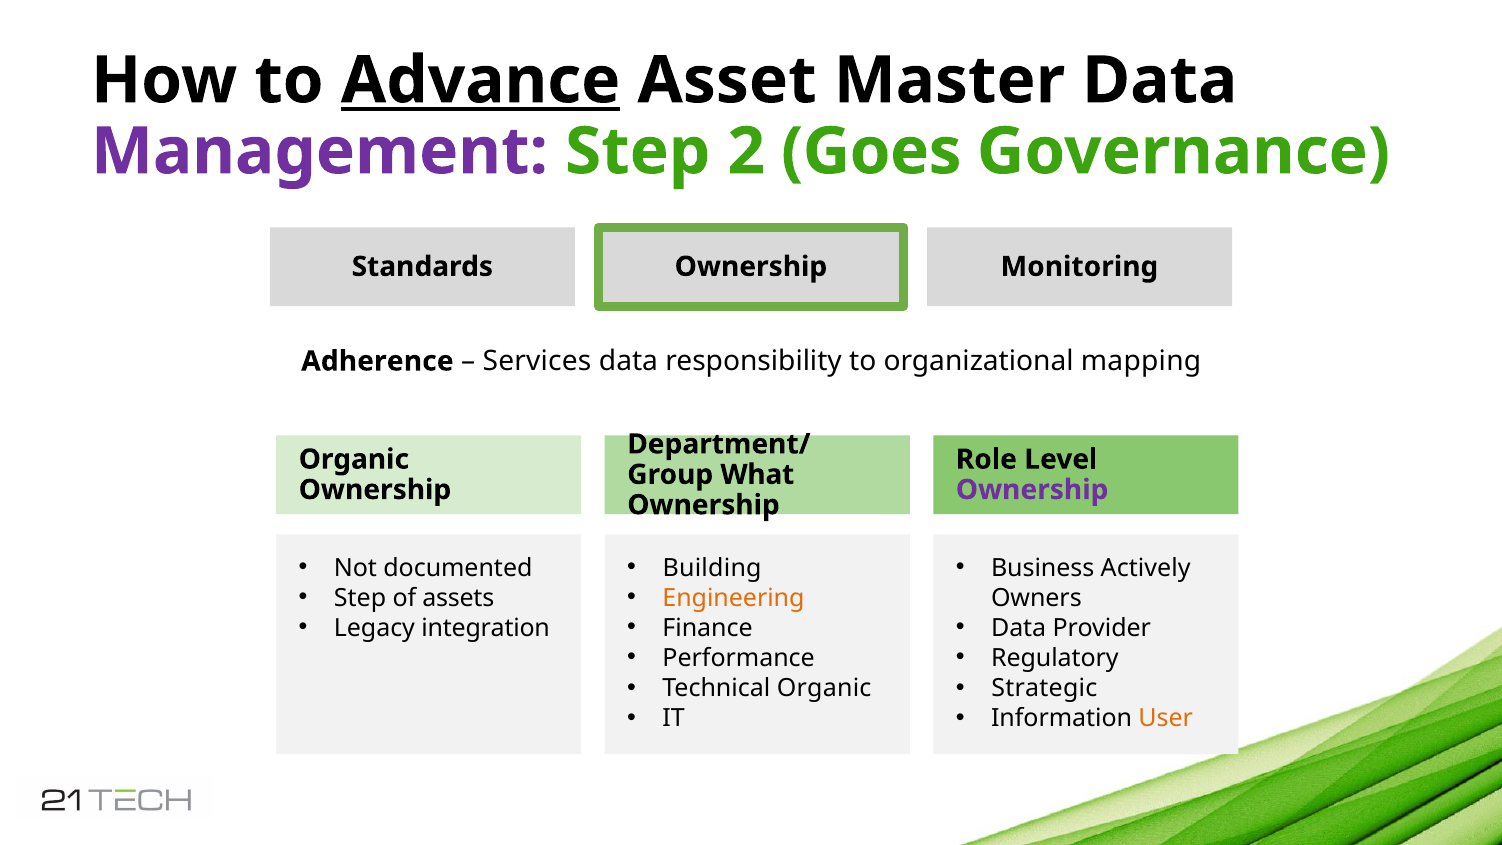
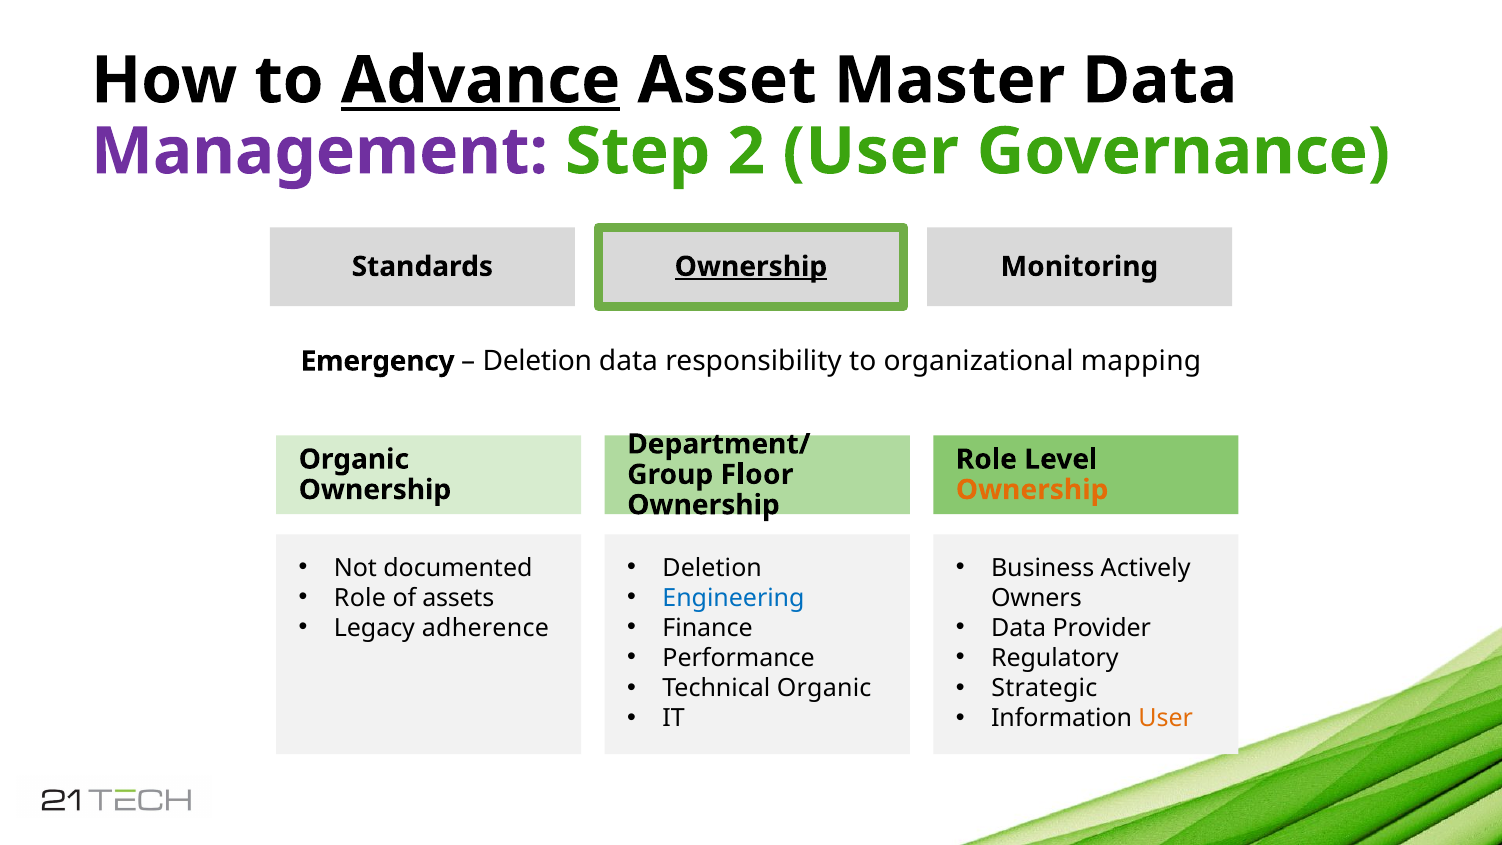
2 Goes: Goes -> User
Ownership at (751, 267) underline: none -> present
Adherence: Adherence -> Emergency
Services at (537, 361): Services -> Deletion
What: What -> Floor
Ownership at (1032, 490) colour: purple -> orange
Building at (712, 568): Building -> Deletion
Step at (360, 598): Step -> Role
Engineering colour: orange -> blue
integration: integration -> adherence
